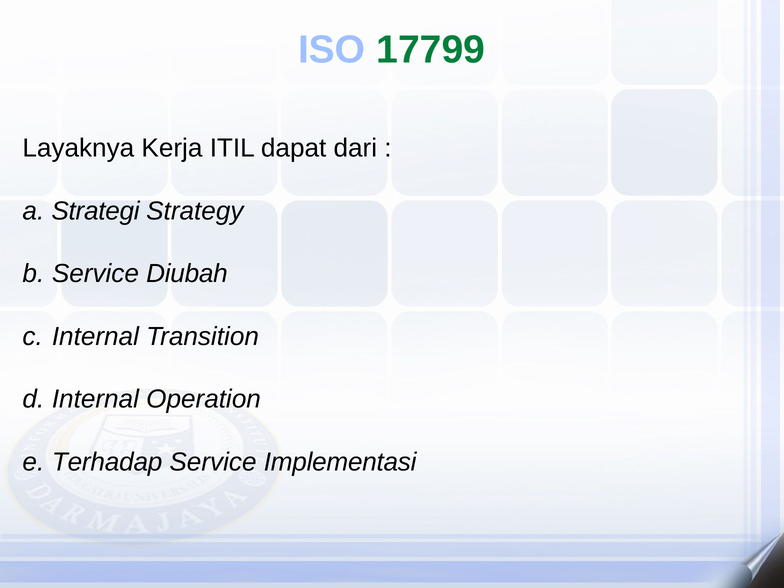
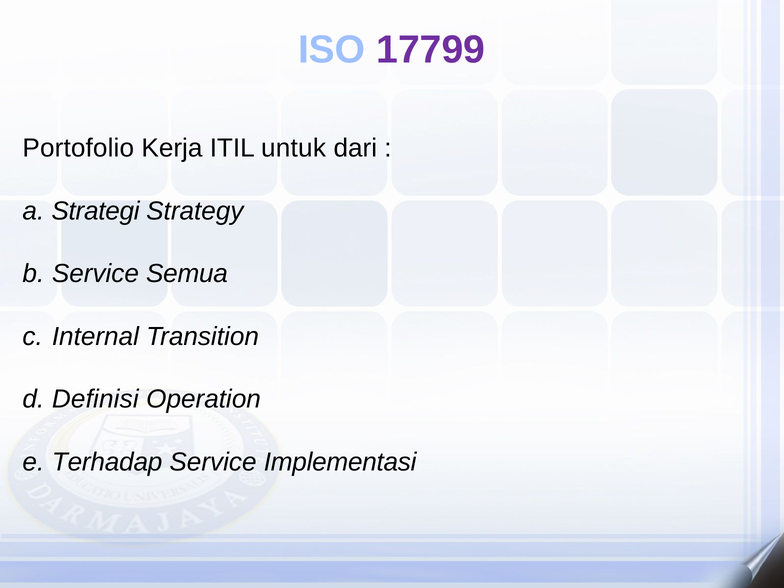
17799 colour: green -> purple
Layaknya: Layaknya -> Portofolio
dapat: dapat -> untuk
Diubah: Diubah -> Semua
Internal at (95, 399): Internal -> Definisi
